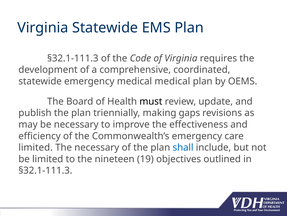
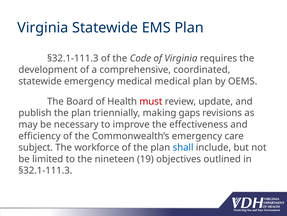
must colour: black -> red
limited at (36, 147): limited -> subject
The necessary: necessary -> workforce
